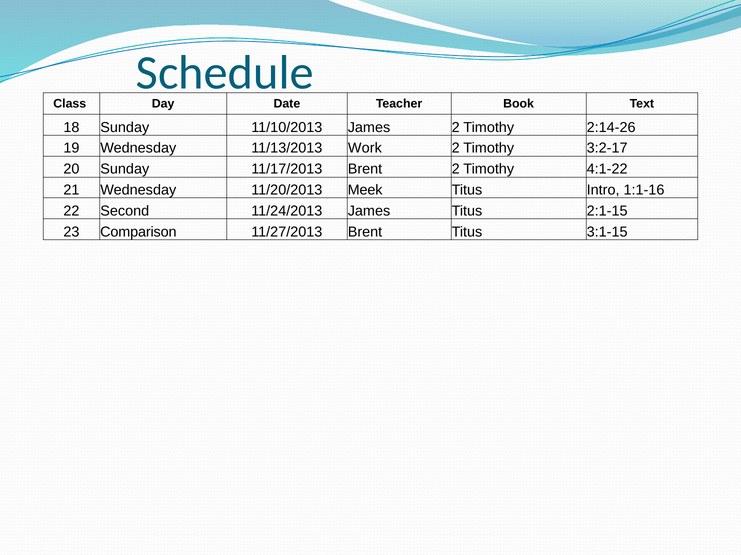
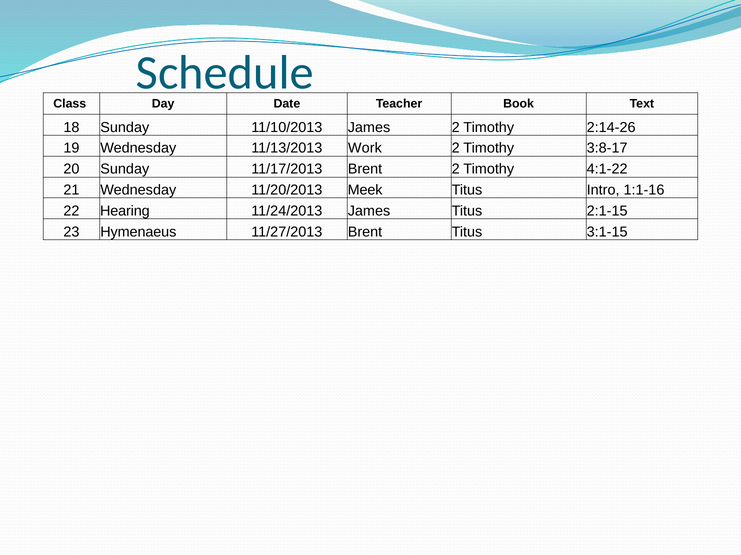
3:2-17: 3:2-17 -> 3:8-17
Second: Second -> Hearing
Comparison: Comparison -> Hymenaeus
